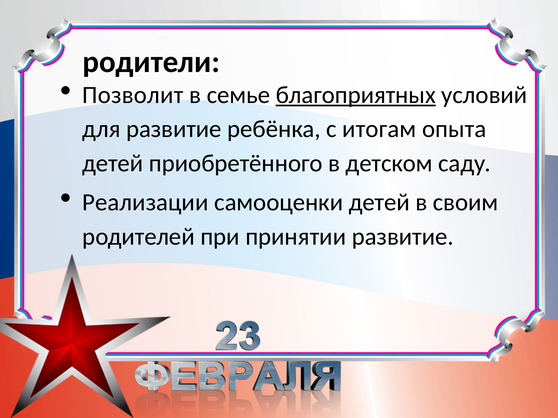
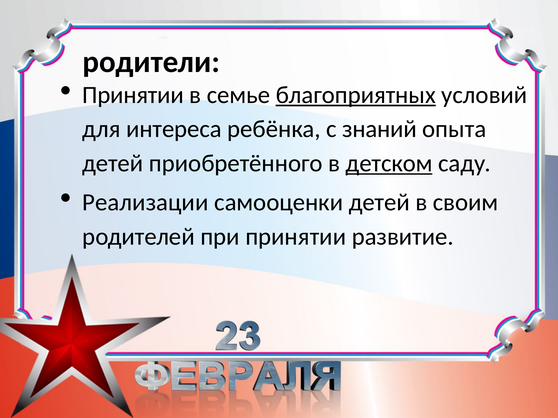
Позволит at (133, 95): Позволит -> Принятии
для развитие: развитие -> интереса
итогам: итогам -> знаний
детском underline: none -> present
